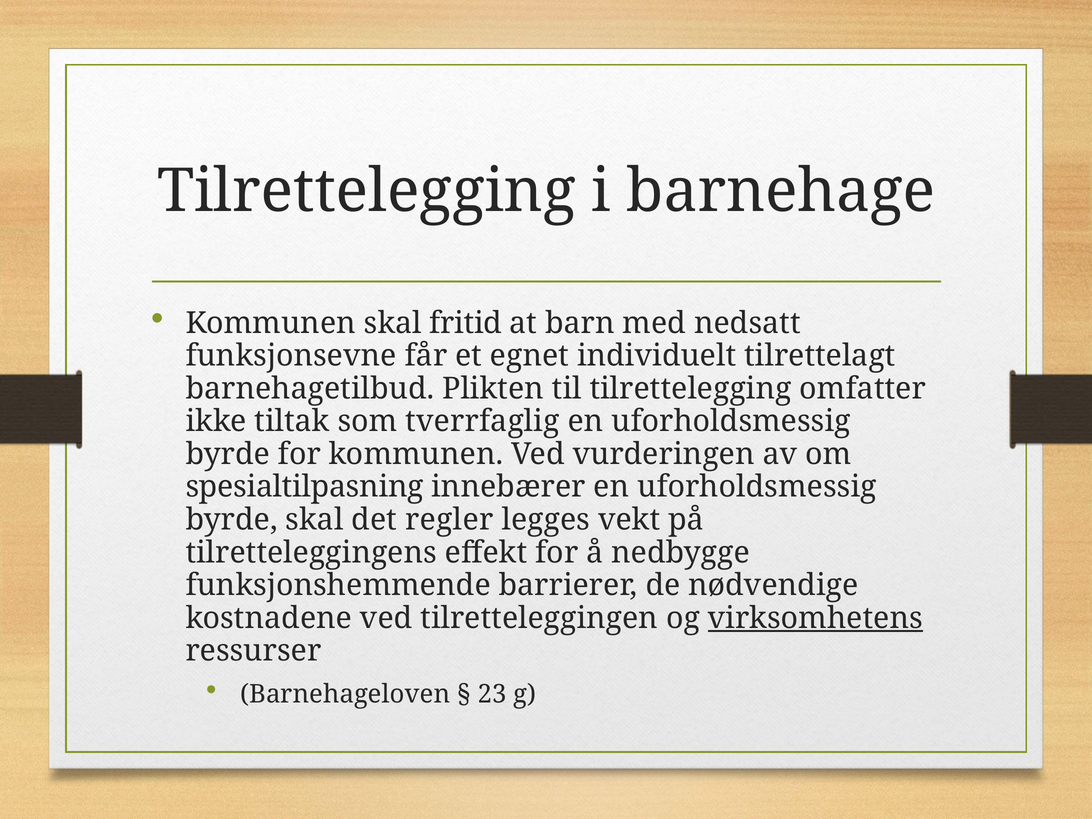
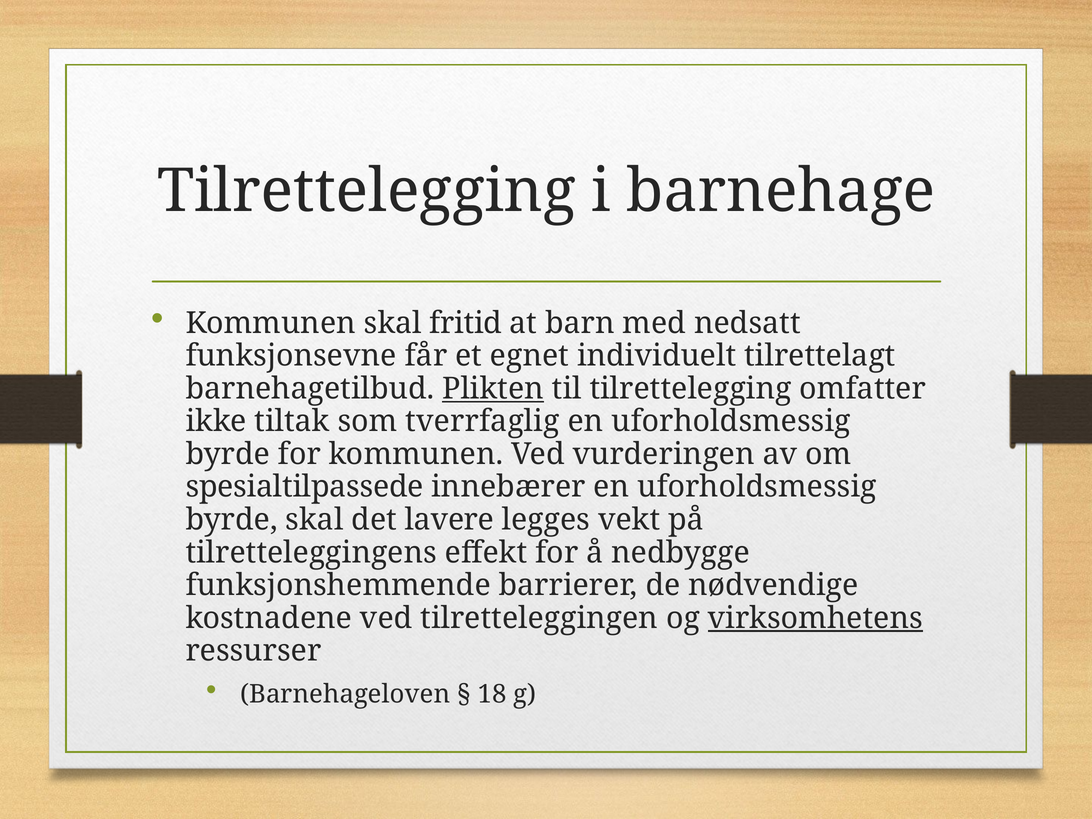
Plikten underline: none -> present
spesialtilpasning: spesialtilpasning -> spesialtilpassede
regler: regler -> lavere
23: 23 -> 18
